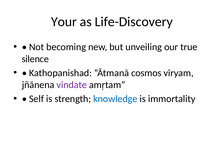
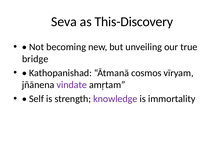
Your: Your -> Seva
Life-Discovery: Life-Discovery -> This-Discovery
silence: silence -> bridge
knowledge colour: blue -> purple
